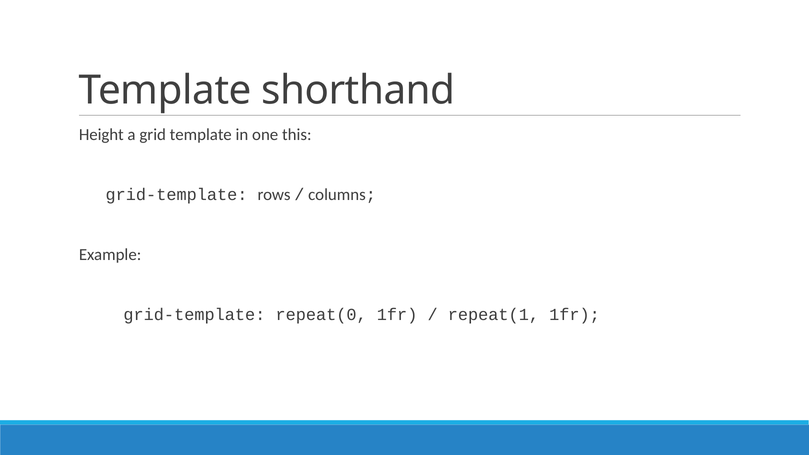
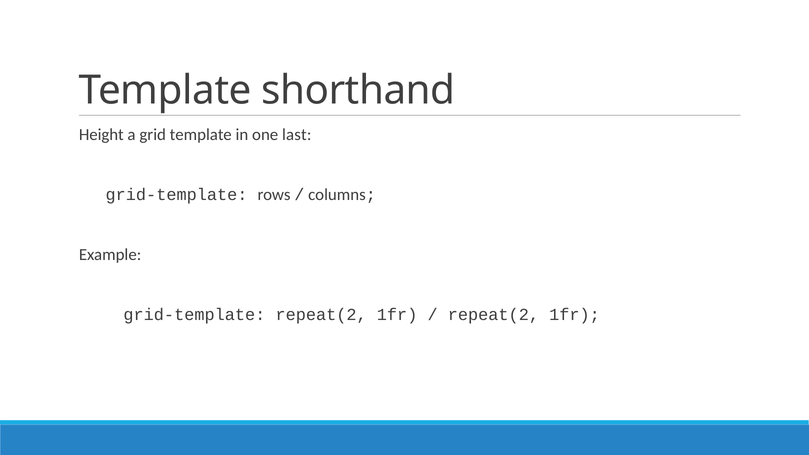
this: this -> last
grid-template repeat(0: repeat(0 -> repeat(2
repeat(1 at (493, 315): repeat(1 -> repeat(2
